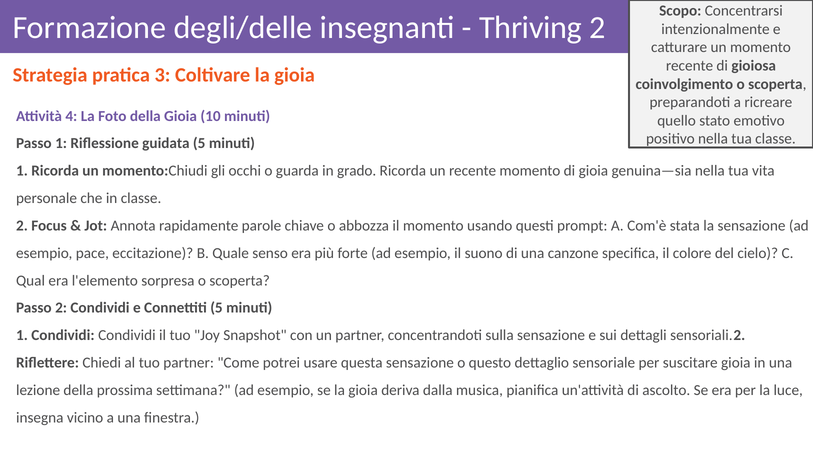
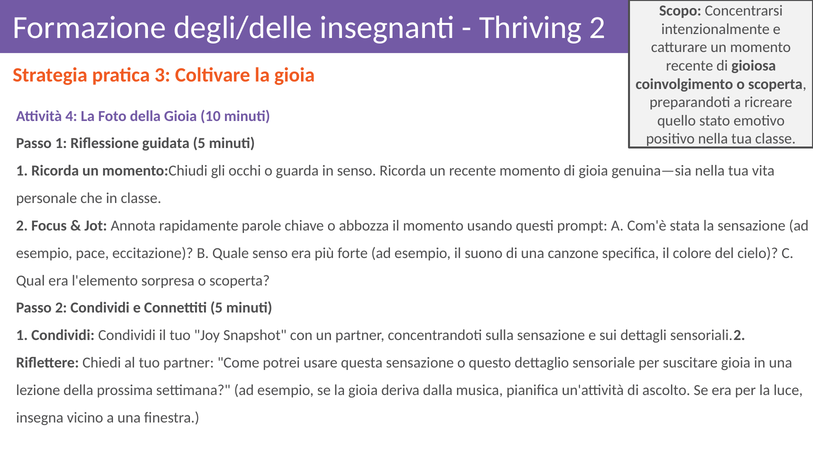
in grado: grado -> senso
